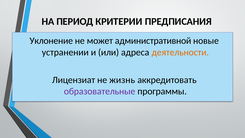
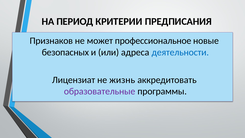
Уклонение: Уклонение -> Признаков
административной: административной -> профессиональное
устранении: устранении -> безопасных
деятельности colour: orange -> blue
